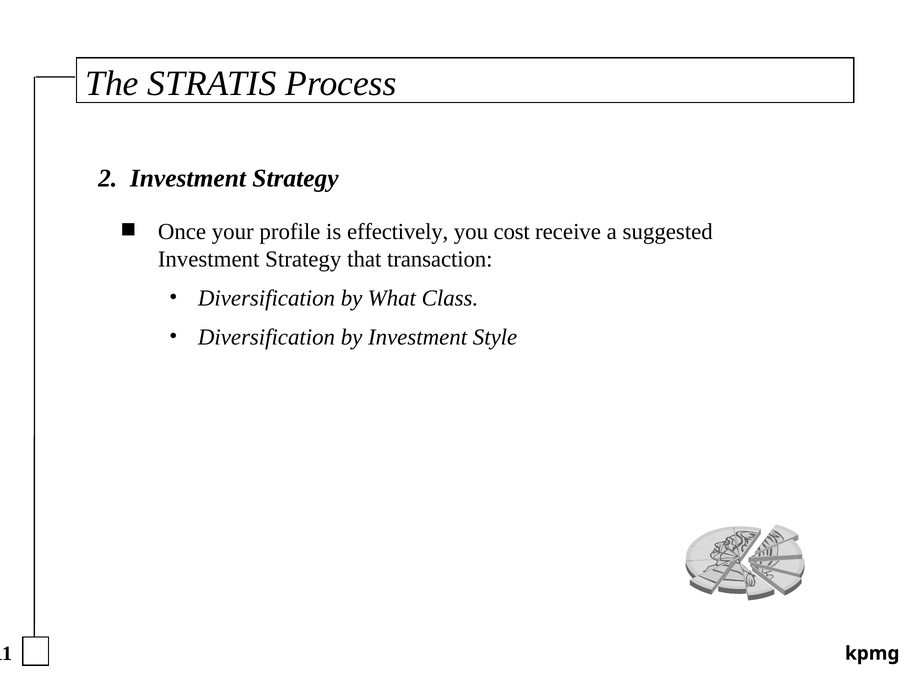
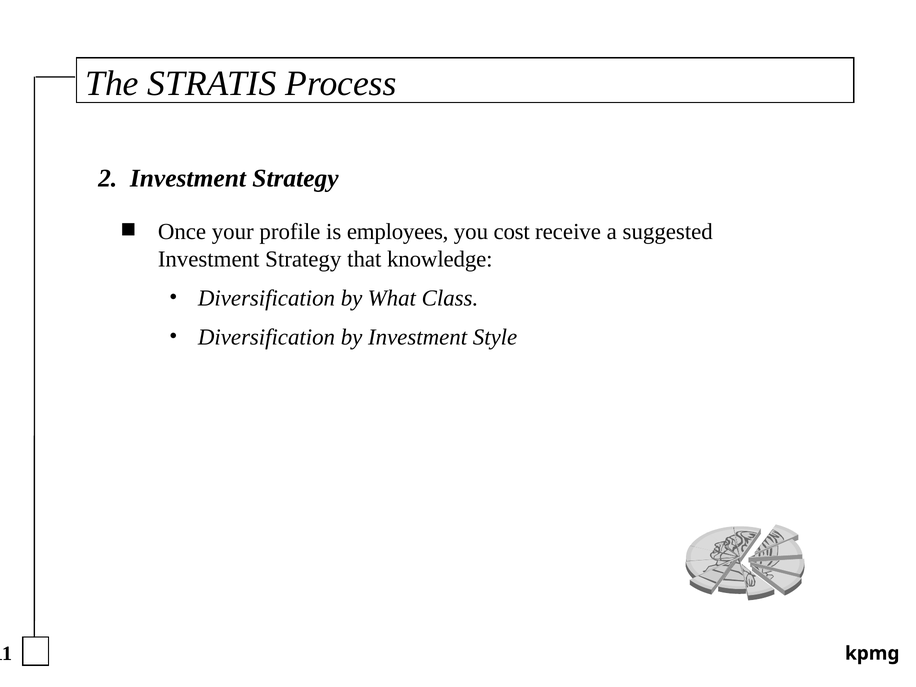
effectively: effectively -> employees
transaction: transaction -> knowledge
